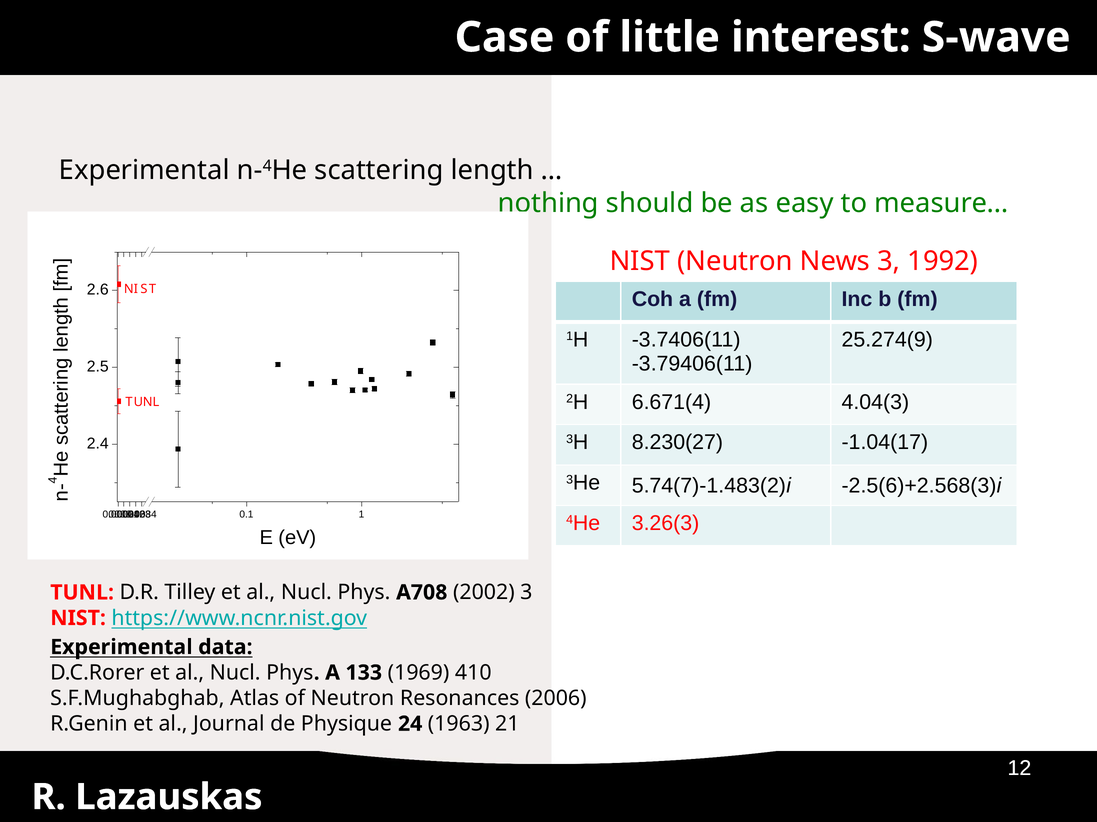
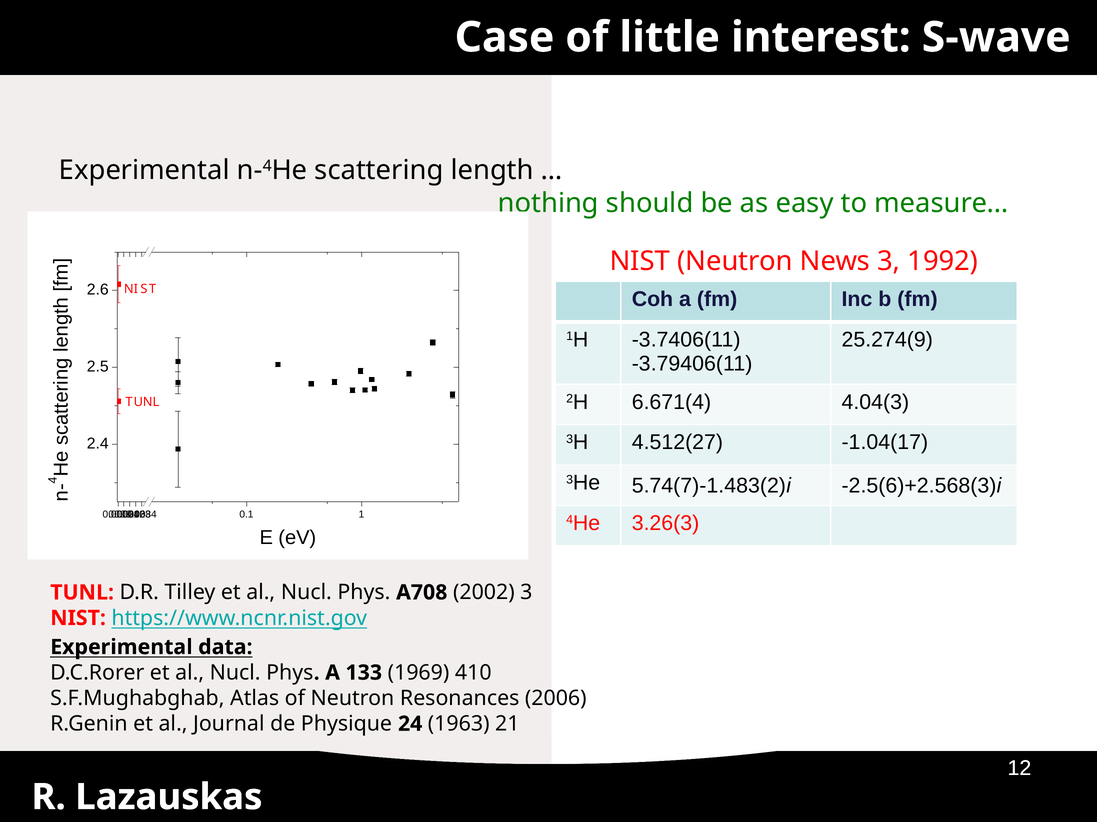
8.230(27: 8.230(27 -> 4.512(27
